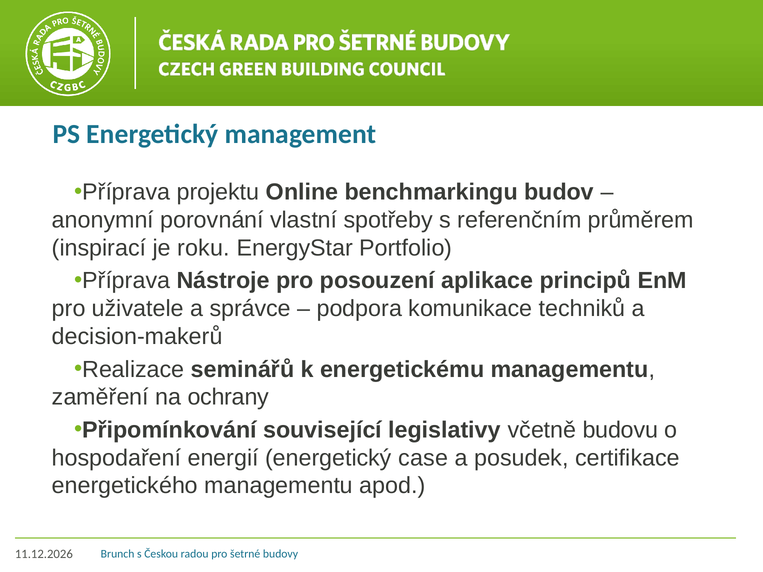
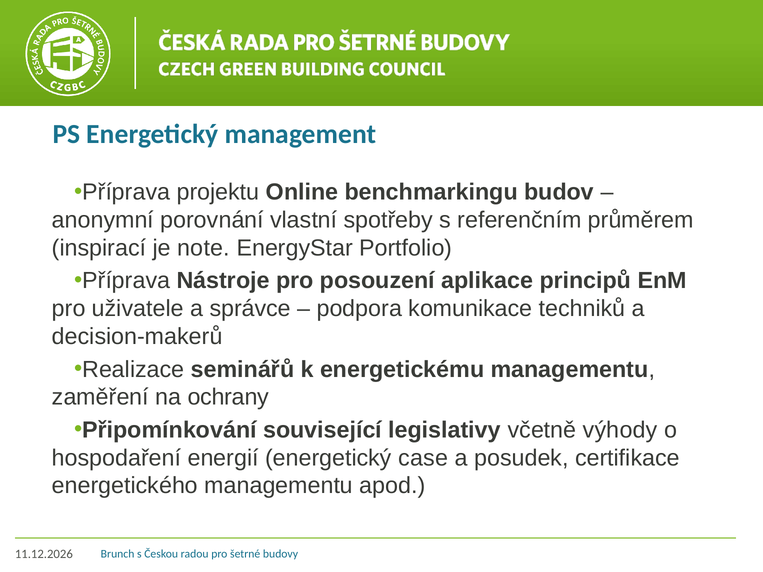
roku: roku -> note
budovu: budovu -> výhody
